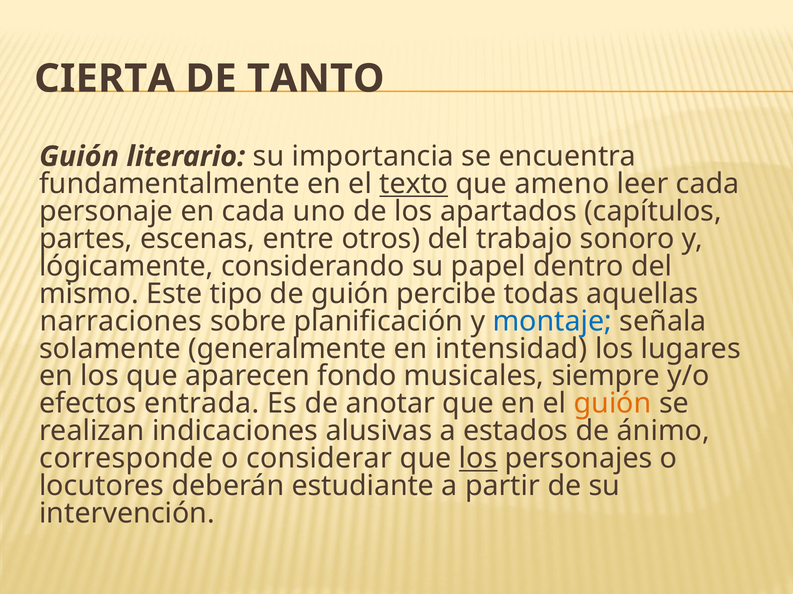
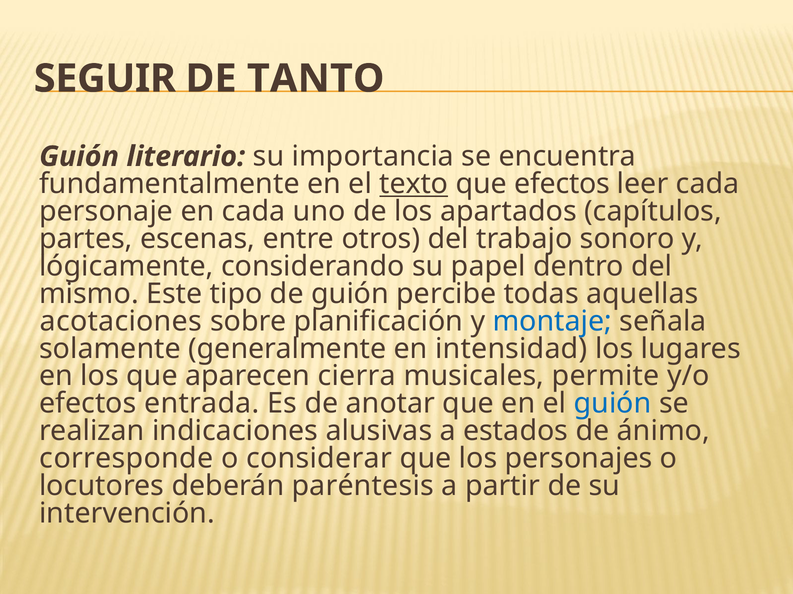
CIERTA: CIERTA -> SEGUIR
que ameno: ameno -> efectos
narraciones: narraciones -> acotaciones
fondo: fondo -> cierra
siempre: siempre -> permite
guión at (613, 404) colour: orange -> blue
los at (478, 459) underline: present -> none
estudiante: estudiante -> paréntesis
